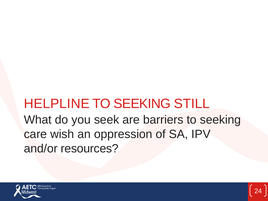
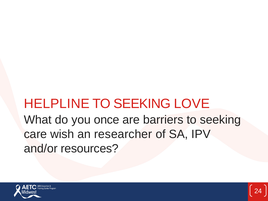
STILL: STILL -> LOVE
seek: seek -> once
oppression: oppression -> researcher
